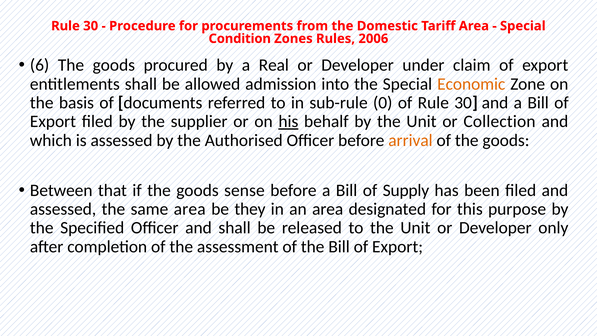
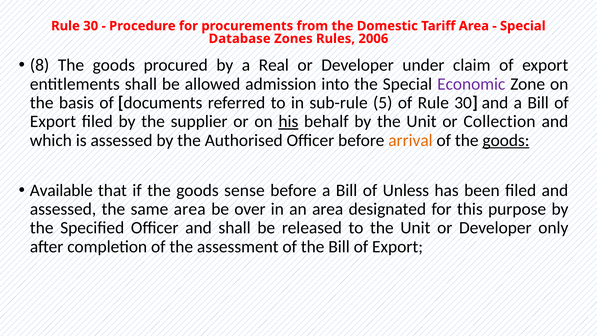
Condition: Condition -> Database
6: 6 -> 8
Economic colour: orange -> purple
0: 0 -> 5
goods at (506, 140) underline: none -> present
Between: Between -> Available
Supply: Supply -> Unless
they: they -> over
